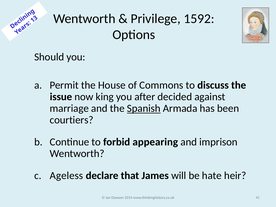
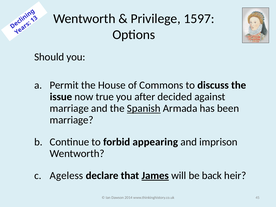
1592: 1592 -> 1597
king: king -> true
courtiers at (72, 120): courtiers -> marriage
James underline: none -> present
hate: hate -> back
